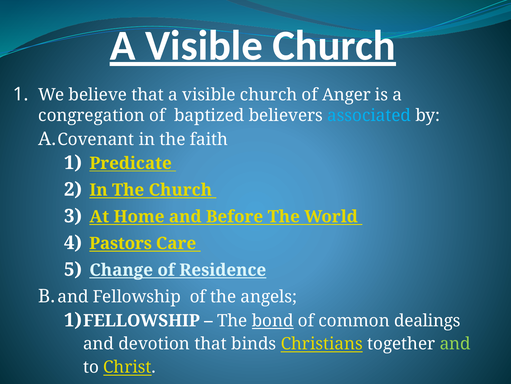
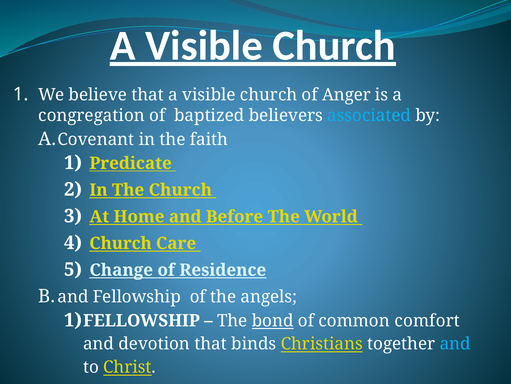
Pastors at (121, 243): Pastors -> Church
dealings: dealings -> comfort
and at (455, 343) colour: light green -> light blue
